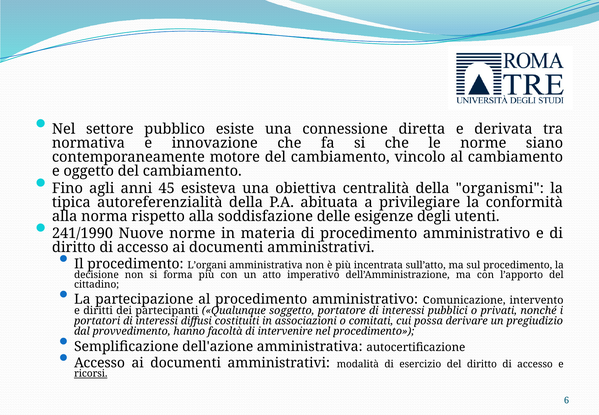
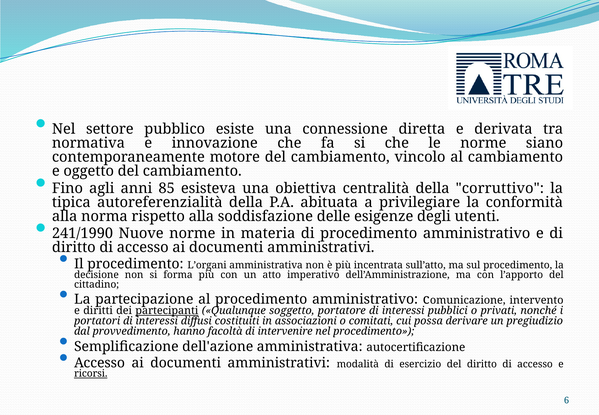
45: 45 -> 85
organismi: organismi -> corruttivo
partecipanti underline: none -> present
